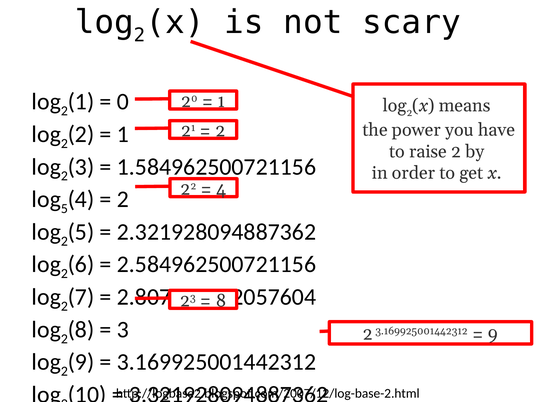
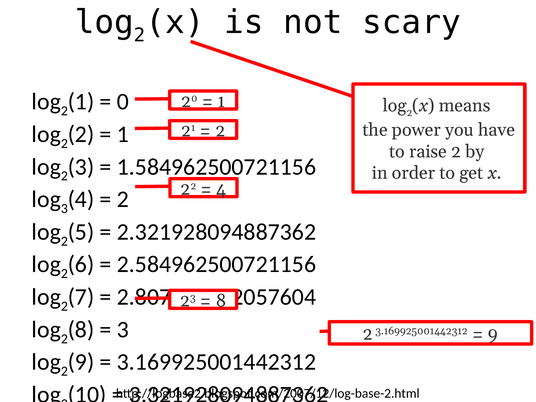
5 at (64, 209): 5 -> 3
